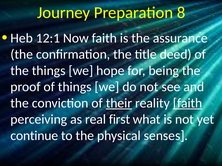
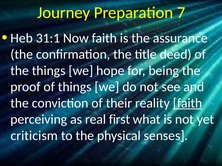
8: 8 -> 7
12:1: 12:1 -> 31:1
their underline: present -> none
continue: continue -> criticism
